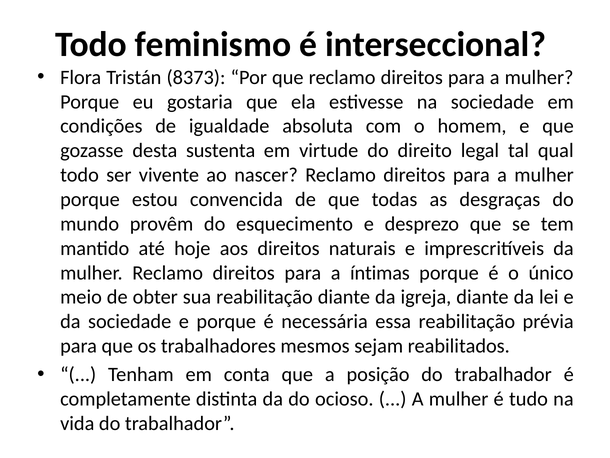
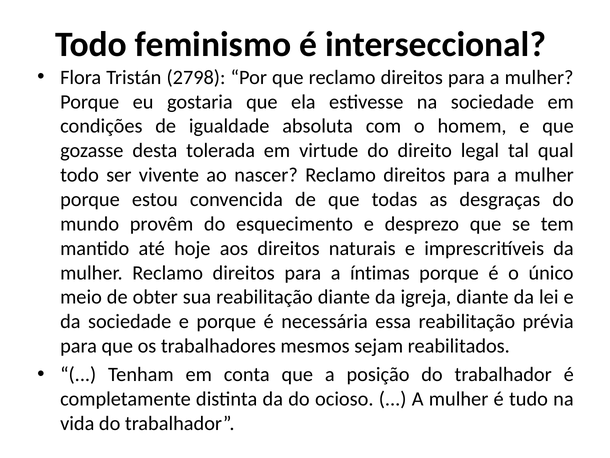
8373: 8373 -> 2798
sustenta: sustenta -> tolerada
